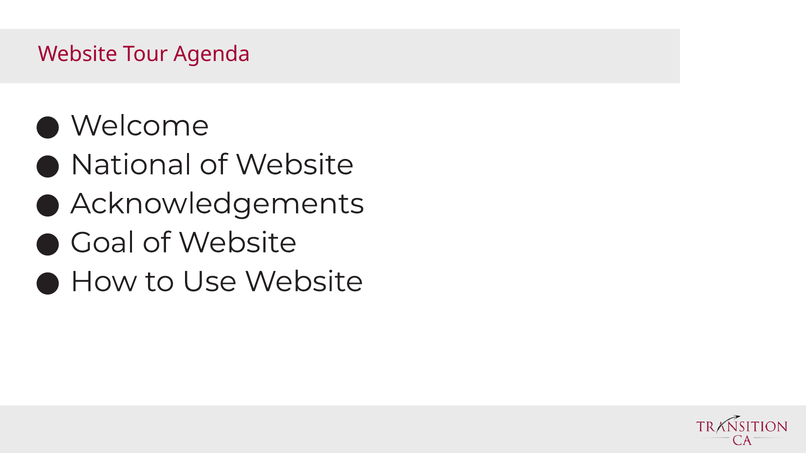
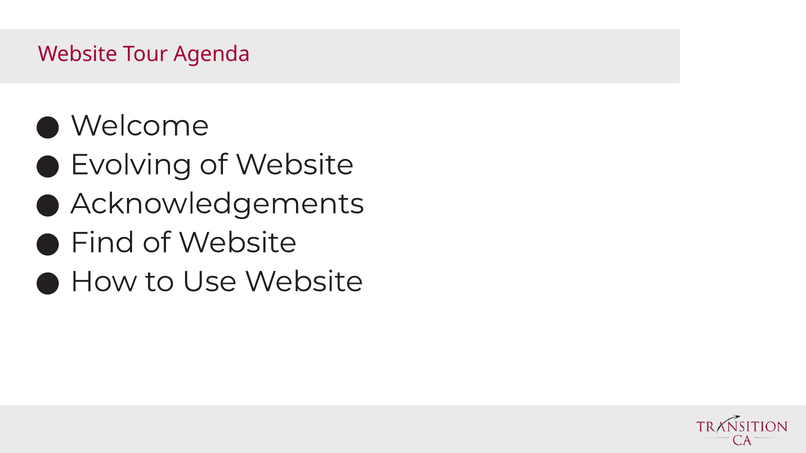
National: National -> Evolving
Goal: Goal -> Find
